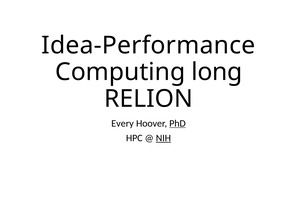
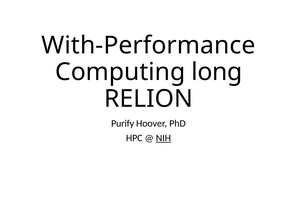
Idea-Performance: Idea-Performance -> With-Performance
Every: Every -> Purify
PhD underline: present -> none
